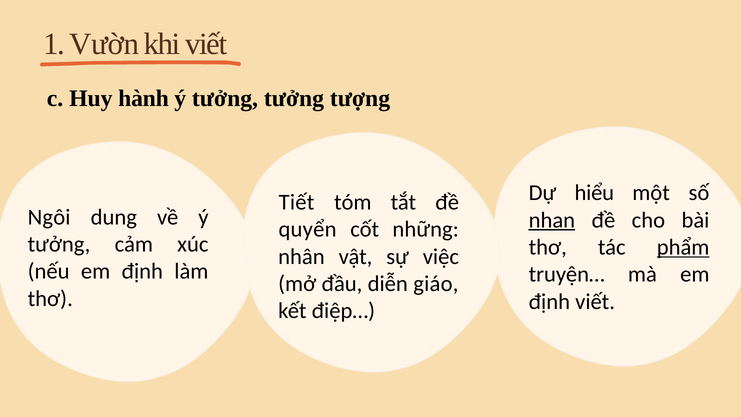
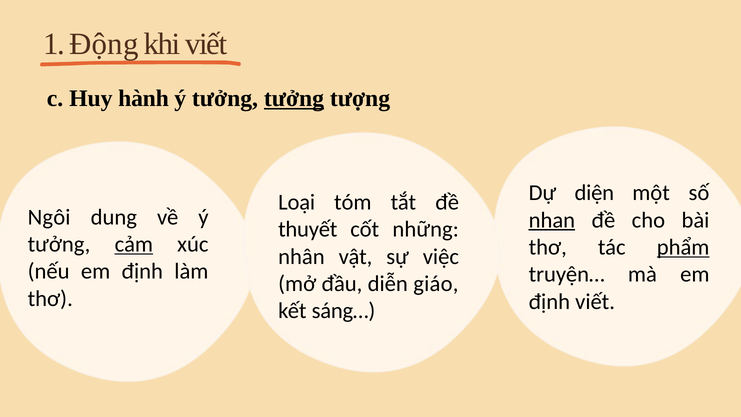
Vườn: Vườn -> Động
tưởng at (294, 99) underline: none -> present
hiểu: hiểu -> diện
Tiết: Tiết -> Loại
quyển: quyển -> thuyết
cảm underline: none -> present
điệp…: điệp… -> sáng…
